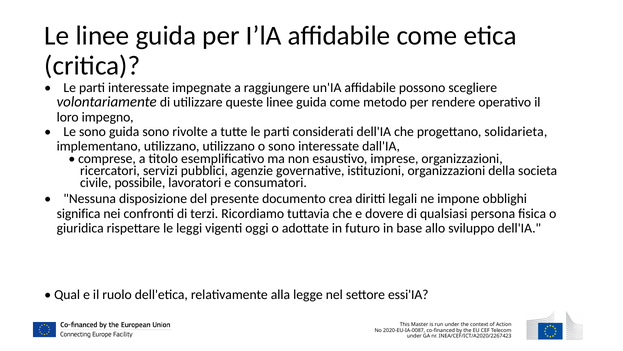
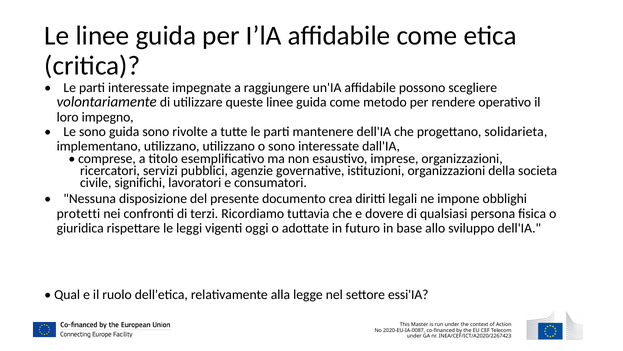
considerati: considerati -> mantenere
possibile: possibile -> significhi
significa: significa -> protetti
